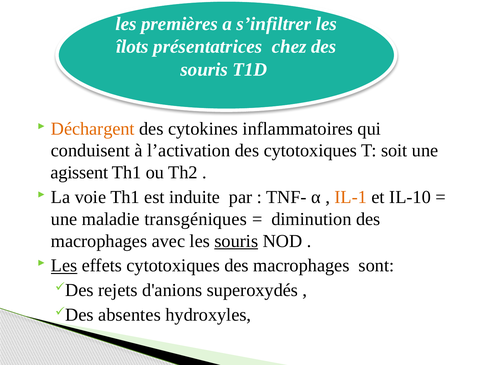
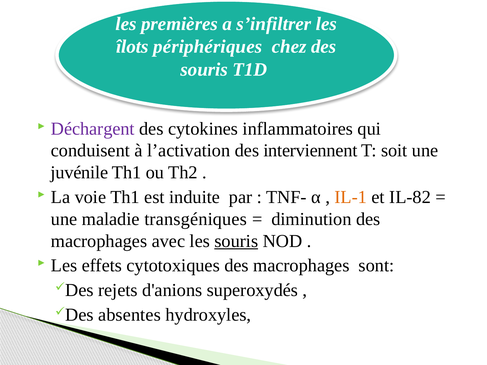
présentatrices: présentatrices -> périphériques
Déchargent colour: orange -> purple
des cytotoxiques: cytotoxiques -> interviennent
agissent: agissent -> juvénile
IL-10: IL-10 -> IL-82
Les at (64, 266) underline: present -> none
